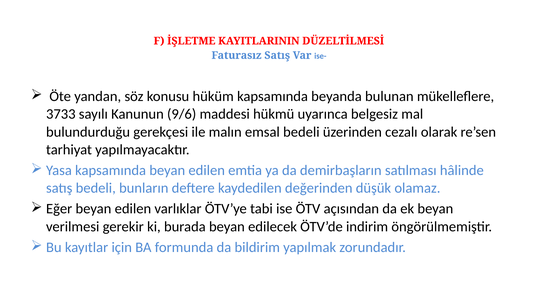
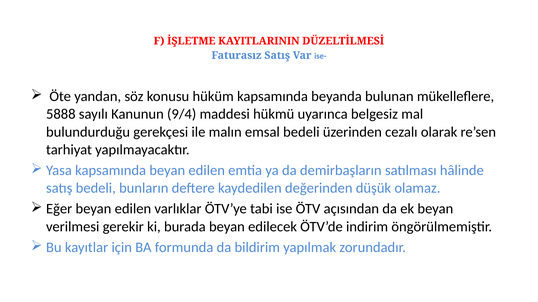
3733: 3733 -> 5888
9/6: 9/6 -> 9/4
